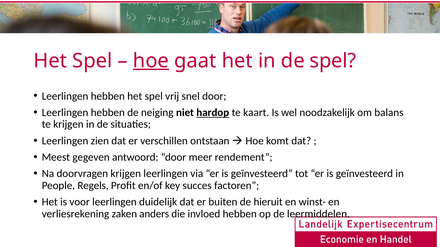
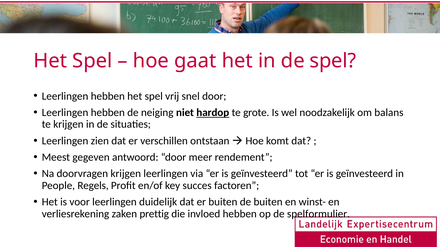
hoe at (151, 61) underline: present -> none
kaart: kaart -> grote
de hieruit: hieruit -> buiten
anders: anders -> prettig
leermiddelen: leermiddelen -> spelformulier
